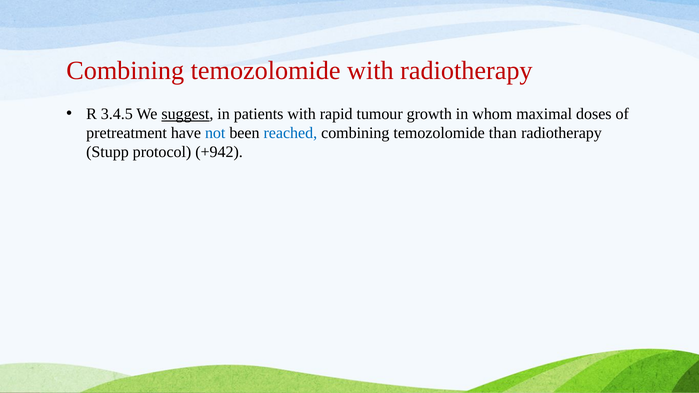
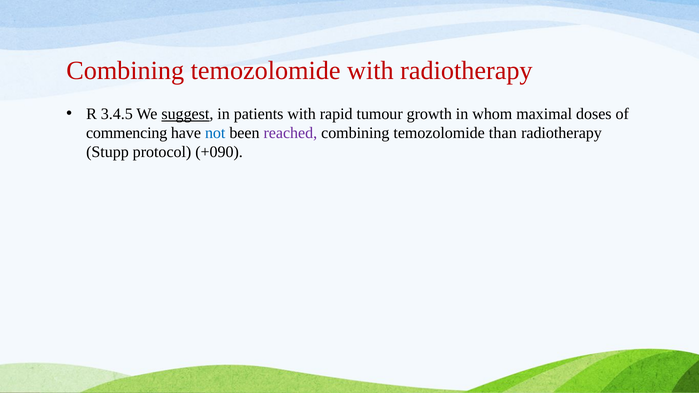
pretreatment: pretreatment -> commencing
reached colour: blue -> purple
+942: +942 -> +090
